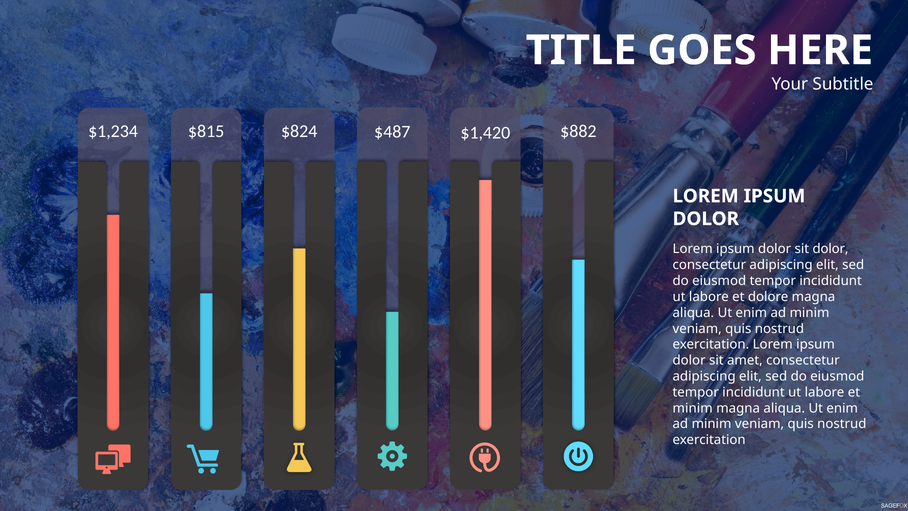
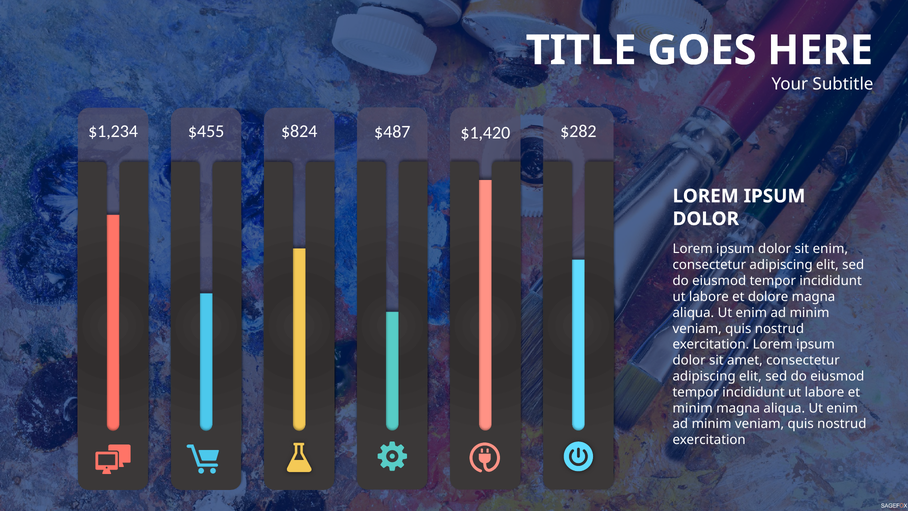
$815: $815 -> $455
$882: $882 -> $282
sit dolor: dolor -> enim
